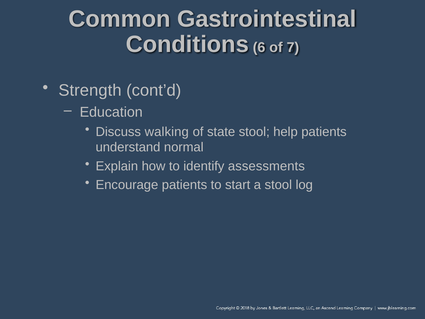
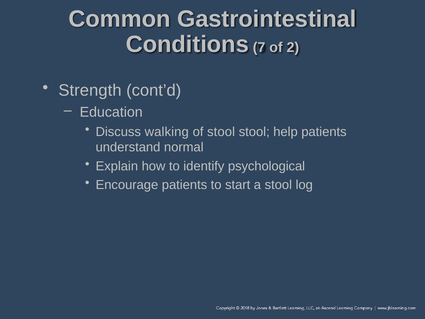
6: 6 -> 7
7: 7 -> 2
of state: state -> stool
assessments: assessments -> psychological
